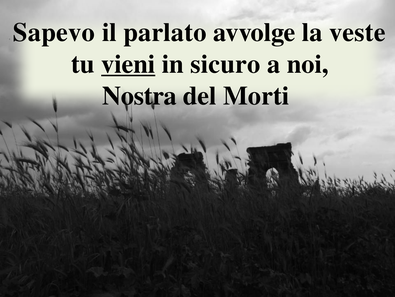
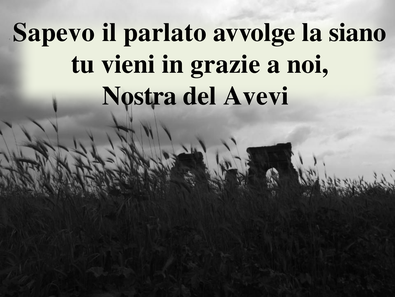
veste: veste -> siano
vieni underline: present -> none
sicuro: sicuro -> grazie
Morti: Morti -> Avevi
